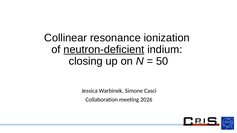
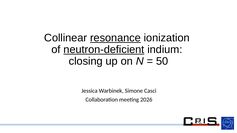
resonance underline: none -> present
